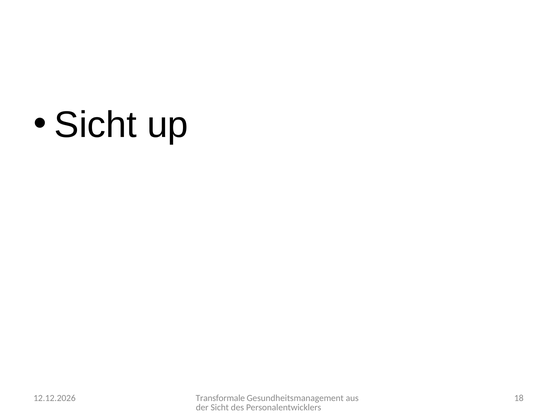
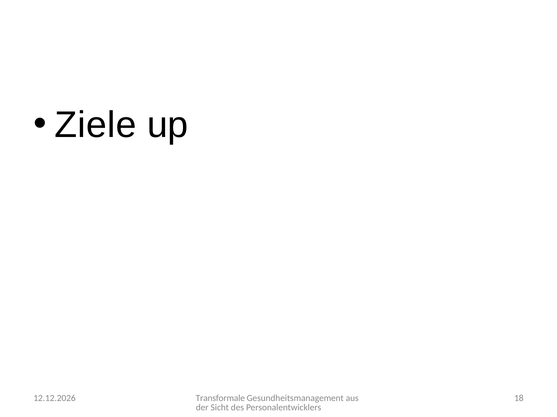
Sicht at (96, 125): Sicht -> Ziele
